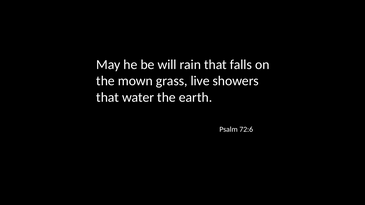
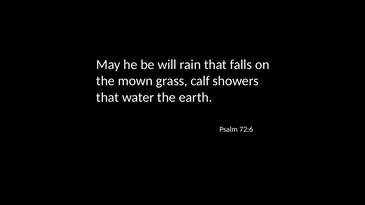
live: live -> calf
